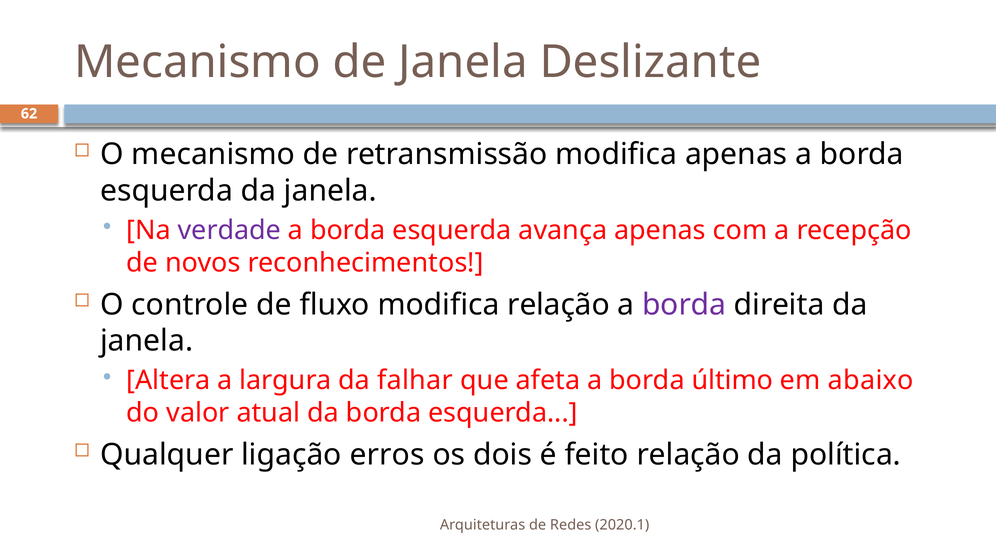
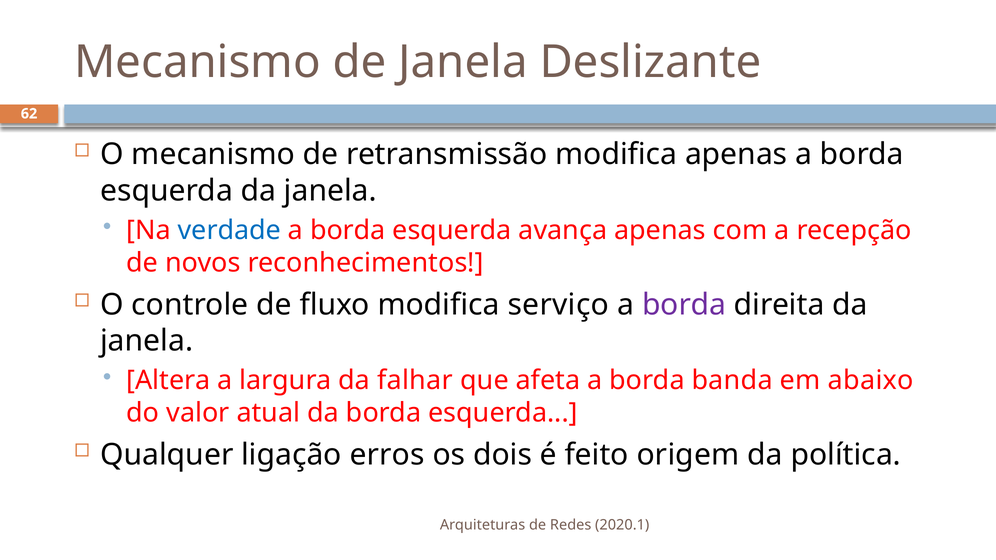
verdade colour: purple -> blue
modifica relação: relação -> serviço
último: último -> banda
feito relação: relação -> origem
